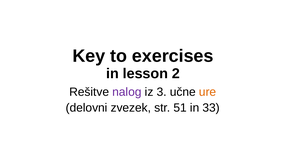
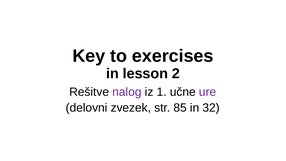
3: 3 -> 1
ure colour: orange -> purple
51: 51 -> 85
33: 33 -> 32
